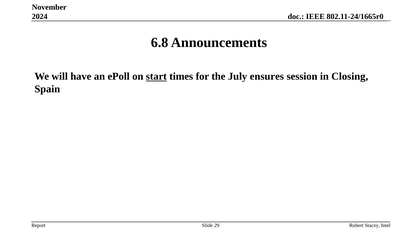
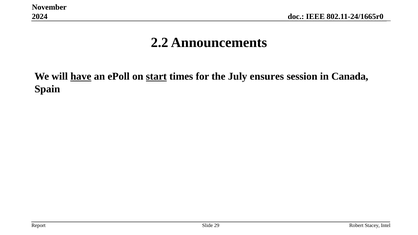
6.8: 6.8 -> 2.2
have underline: none -> present
Closing: Closing -> Canada
